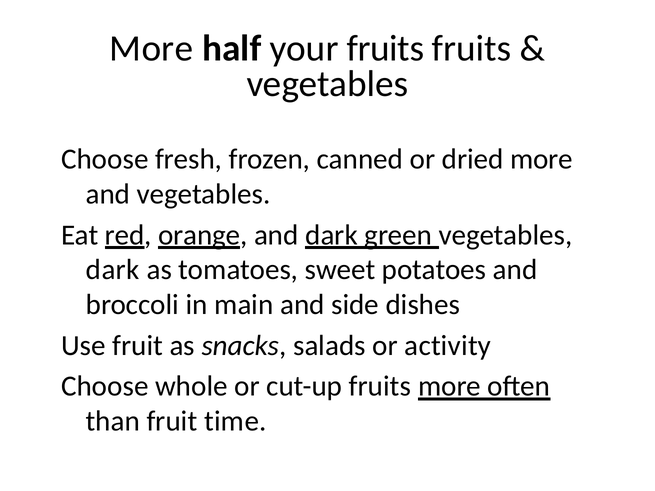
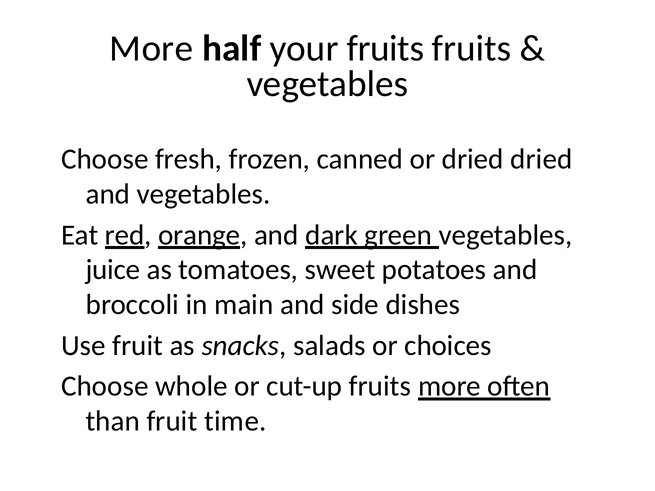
dried more: more -> dried
dark at (113, 270): dark -> juice
activity: activity -> choices
